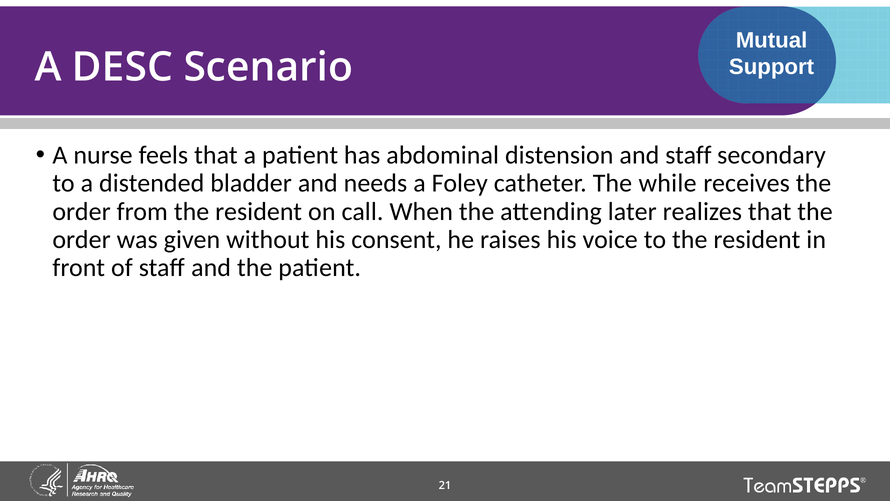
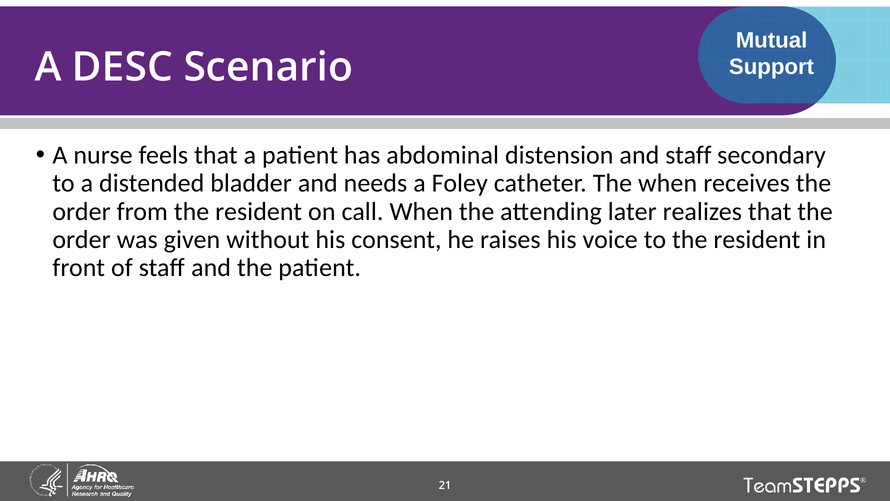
The while: while -> when
